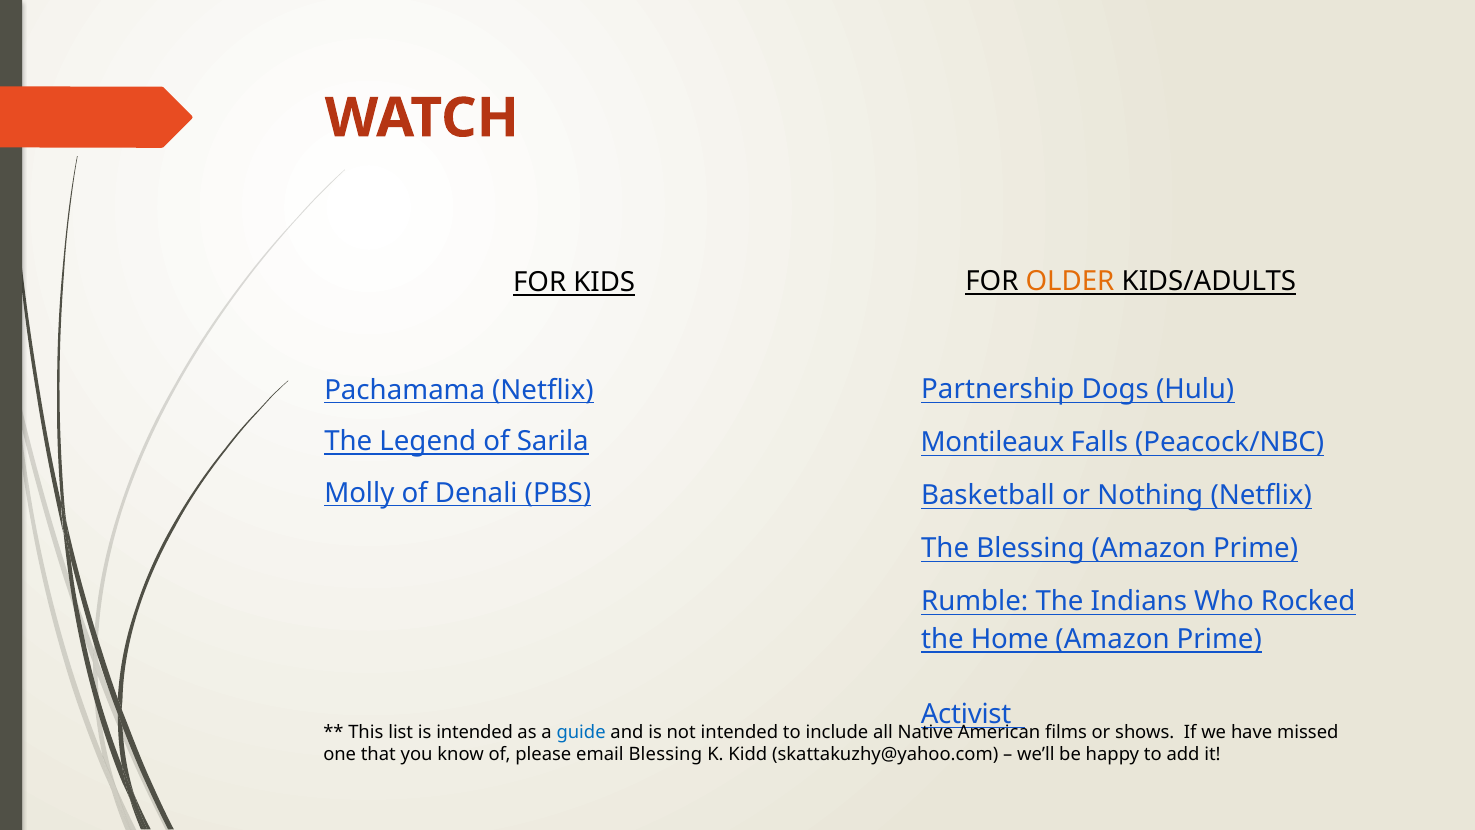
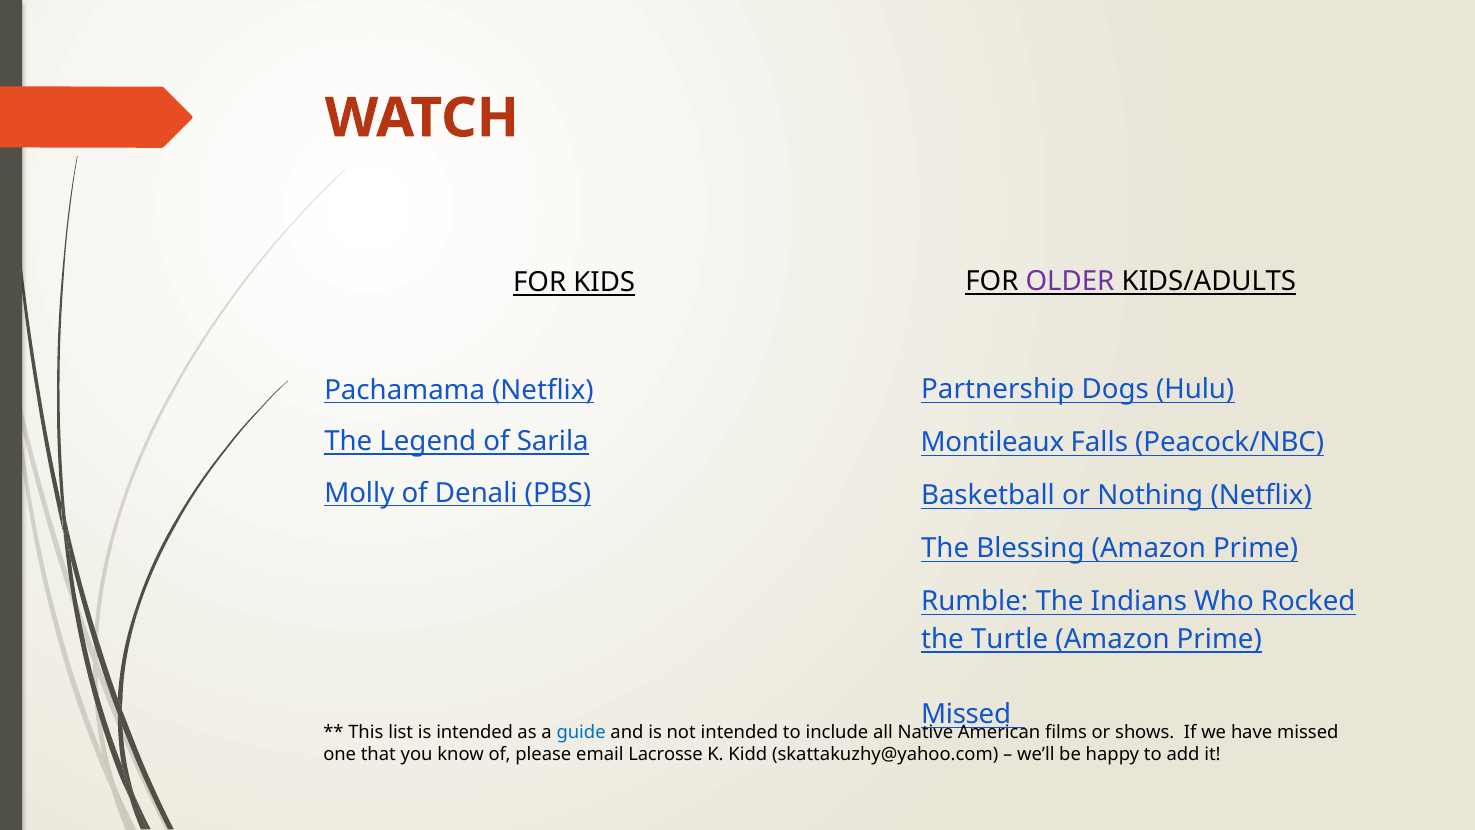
OLDER colour: orange -> purple
Home: Home -> Turtle
Activist at (966, 715): Activist -> Missed
email Blessing: Blessing -> Lacrosse
